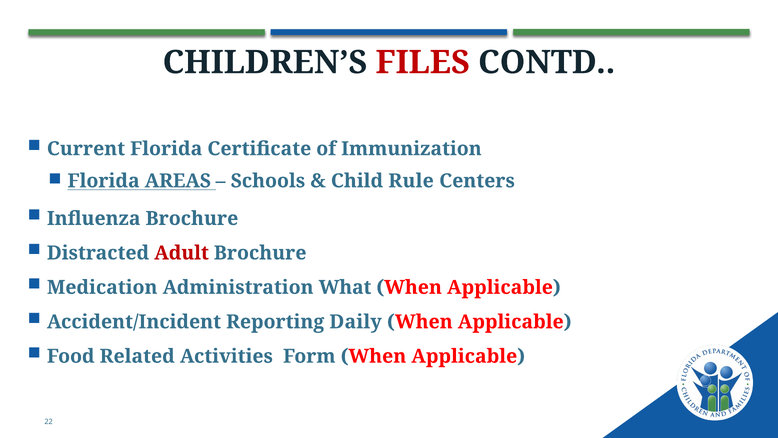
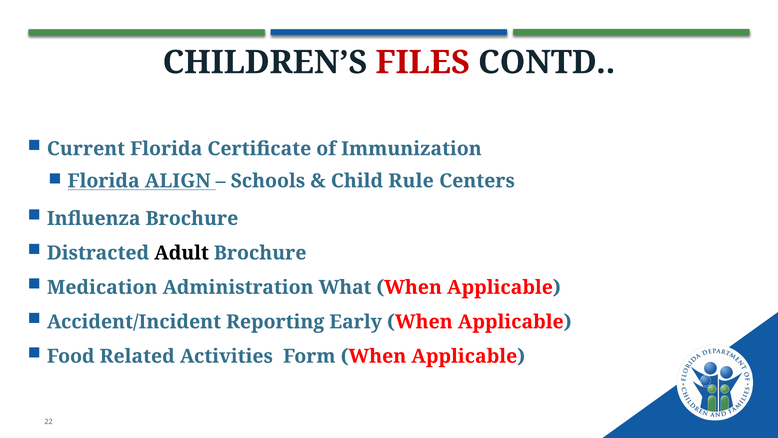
AREAS: AREAS -> ALIGN
Adult colour: red -> black
Daily: Daily -> Early
